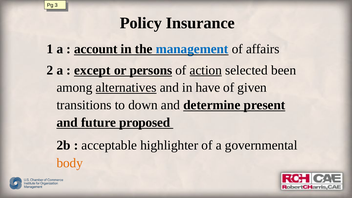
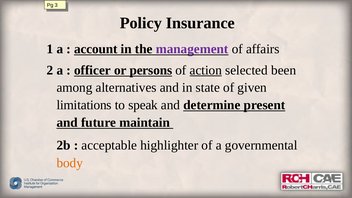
management colour: blue -> purple
except: except -> officer
alternatives underline: present -> none
have: have -> state
transitions: transitions -> limitations
down: down -> speak
proposed: proposed -> maintain
